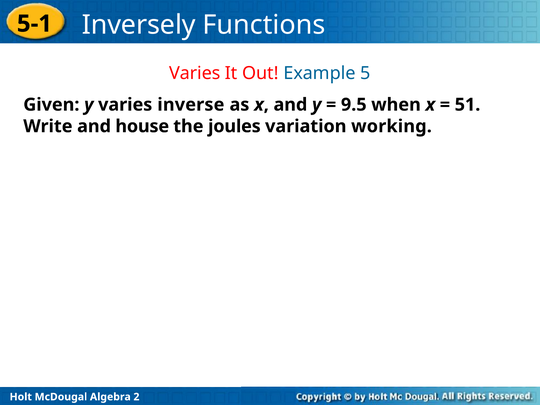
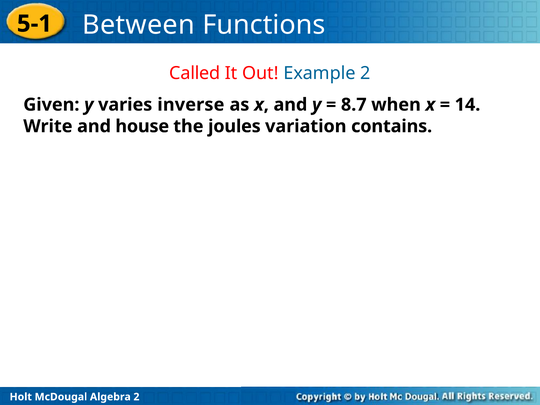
Inversely: Inversely -> Between
Varies at (195, 73): Varies -> Called
Example 5: 5 -> 2
9.5: 9.5 -> 8.7
51: 51 -> 14
working: working -> contains
